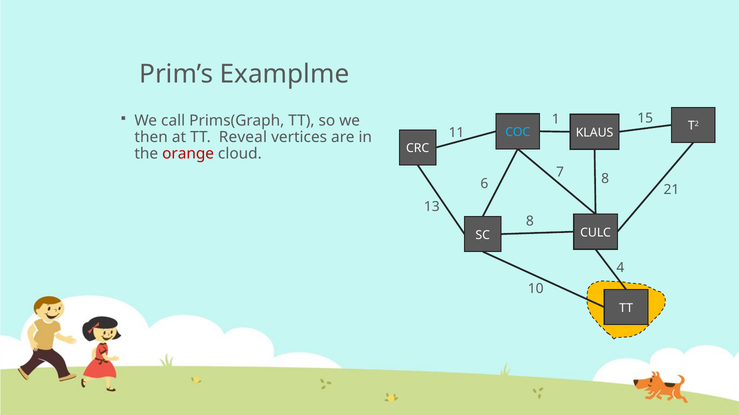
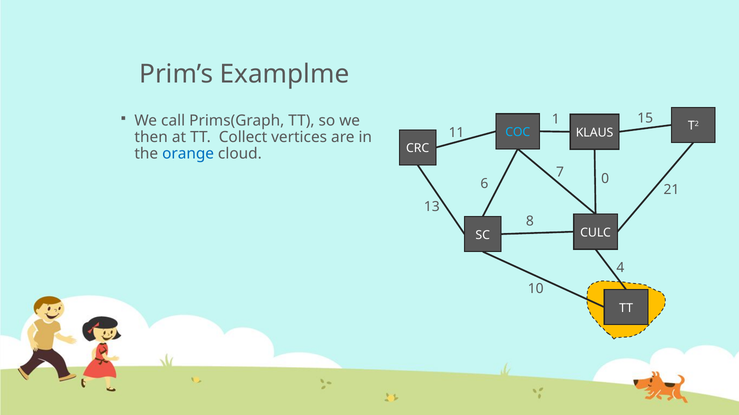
Reveal: Reveal -> Collect
orange colour: red -> blue
6 8: 8 -> 0
